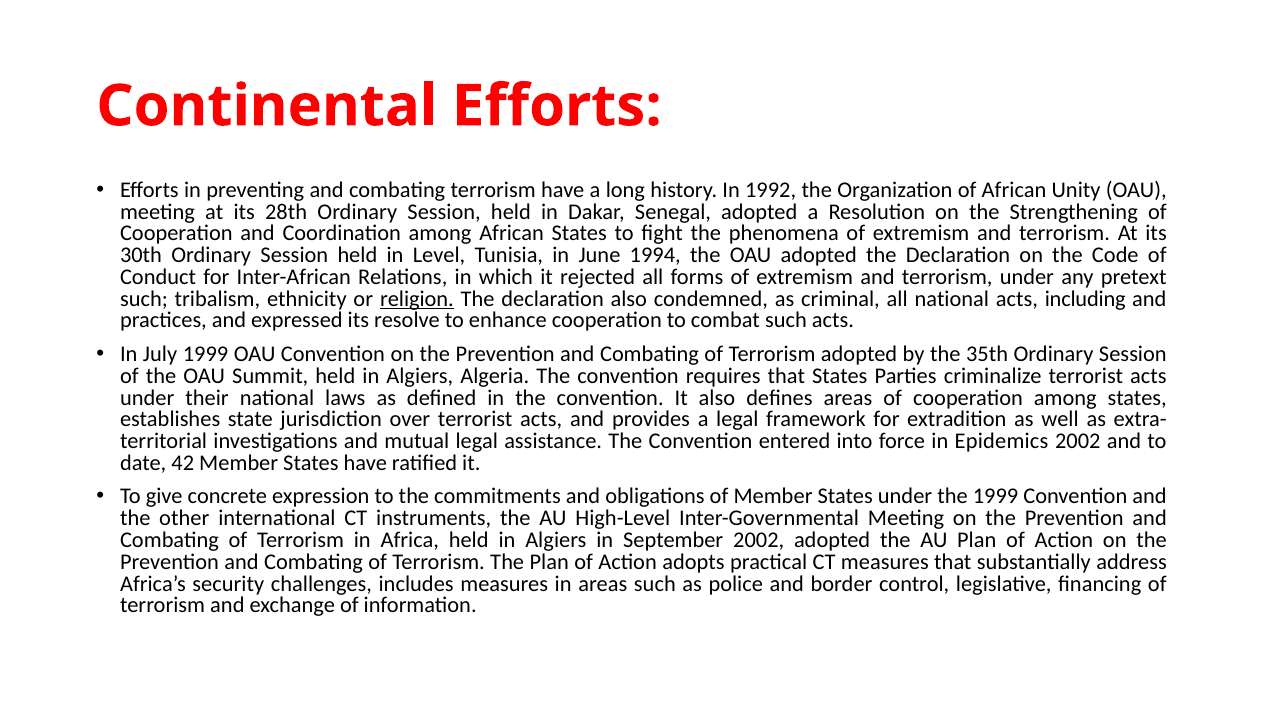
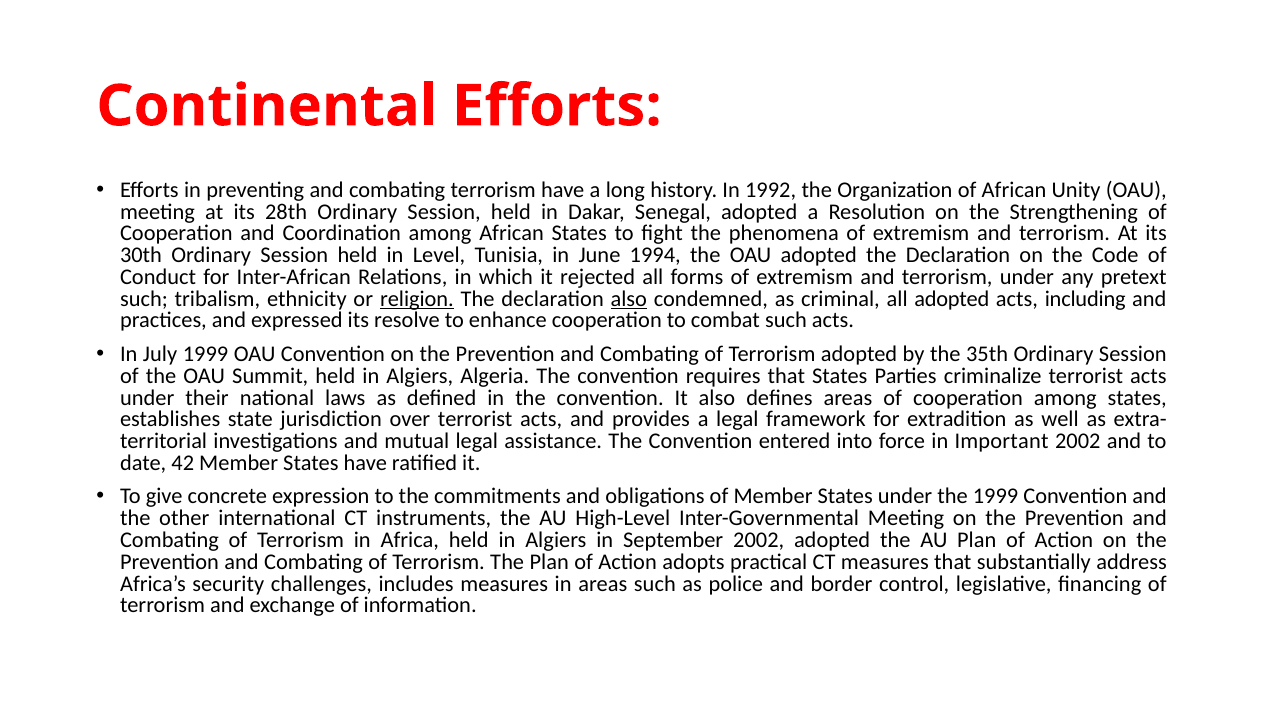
also at (629, 299) underline: none -> present
all national: national -> adopted
Epidemics: Epidemics -> Important
